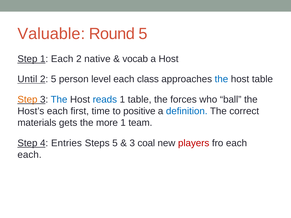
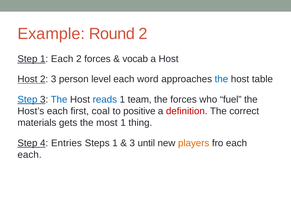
Valuable: Valuable -> Example
Round 5: 5 -> 2
2 native: native -> forces
Until at (27, 79): Until -> Host
2 5: 5 -> 3
class: class -> word
Step at (27, 100) colour: orange -> blue
1 table: table -> team
ball: ball -> fuel
time: time -> coal
definition colour: blue -> red
more: more -> most
team: team -> thing
Steps 5: 5 -> 1
coal: coal -> until
players colour: red -> orange
